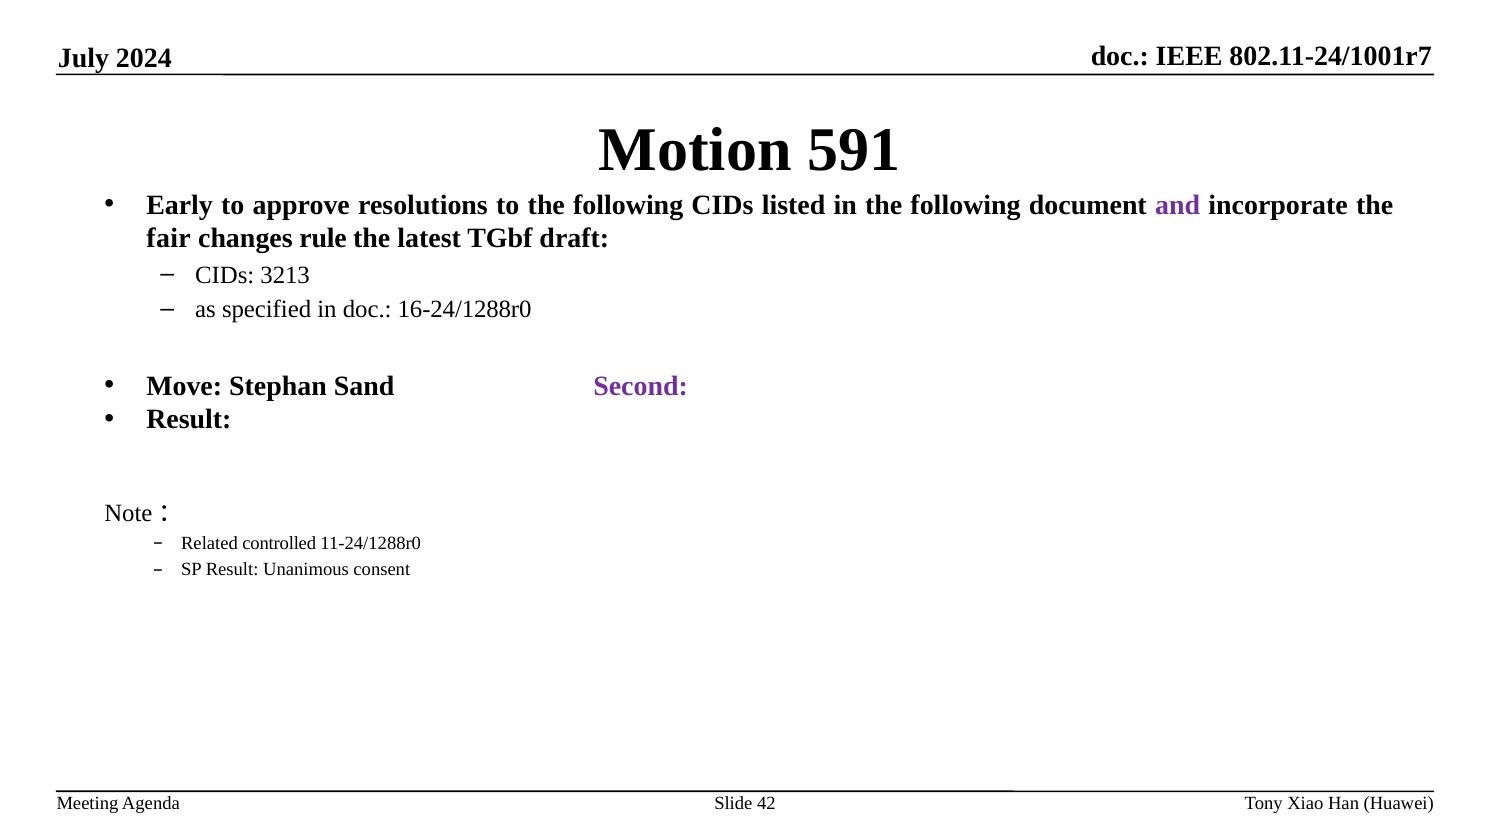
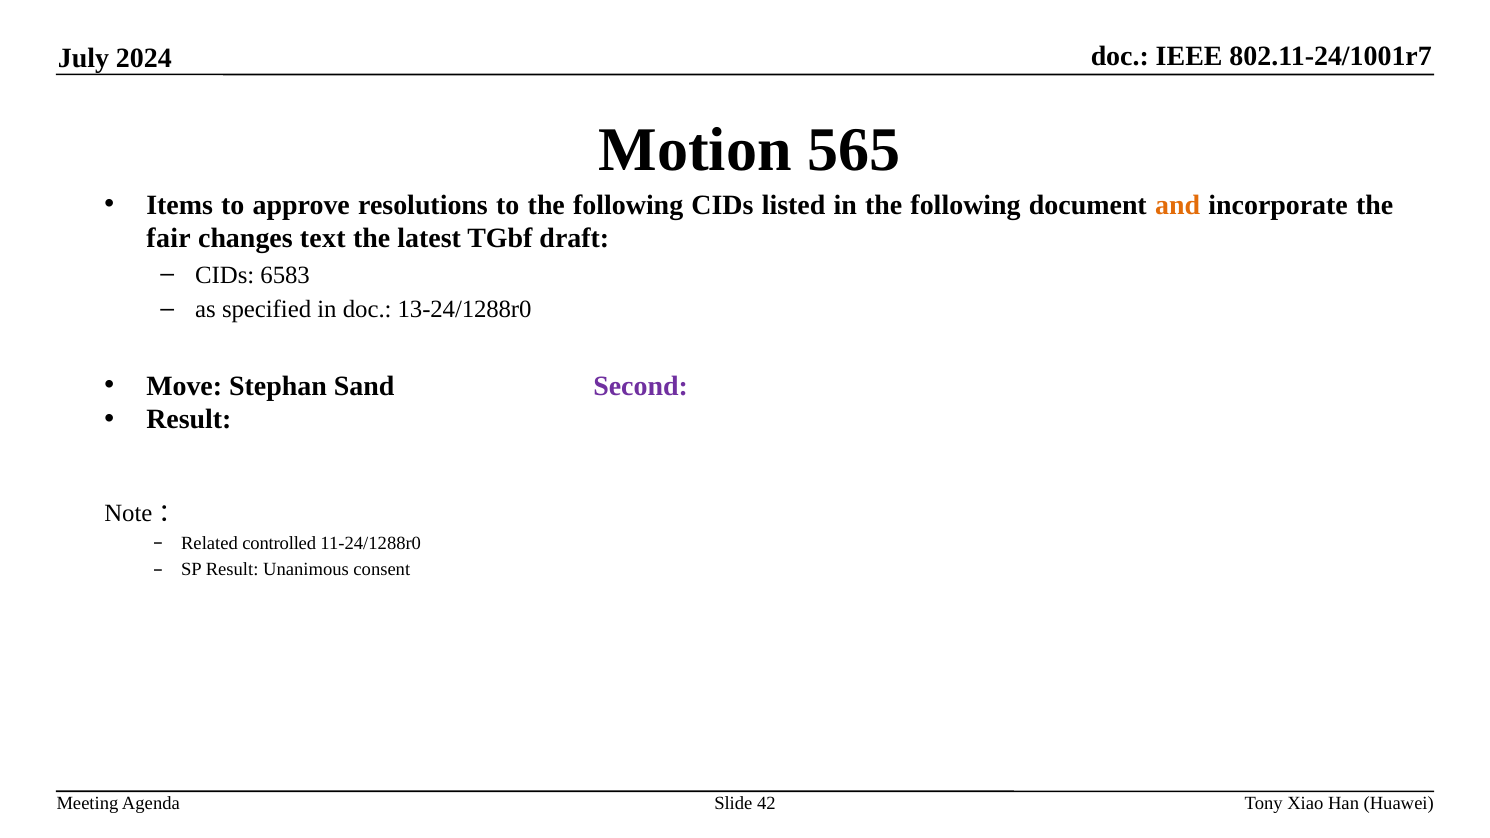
591: 591 -> 565
Early: Early -> Items
and colour: purple -> orange
rule: rule -> text
3213: 3213 -> 6583
16-24/1288r0: 16-24/1288r0 -> 13-24/1288r0
